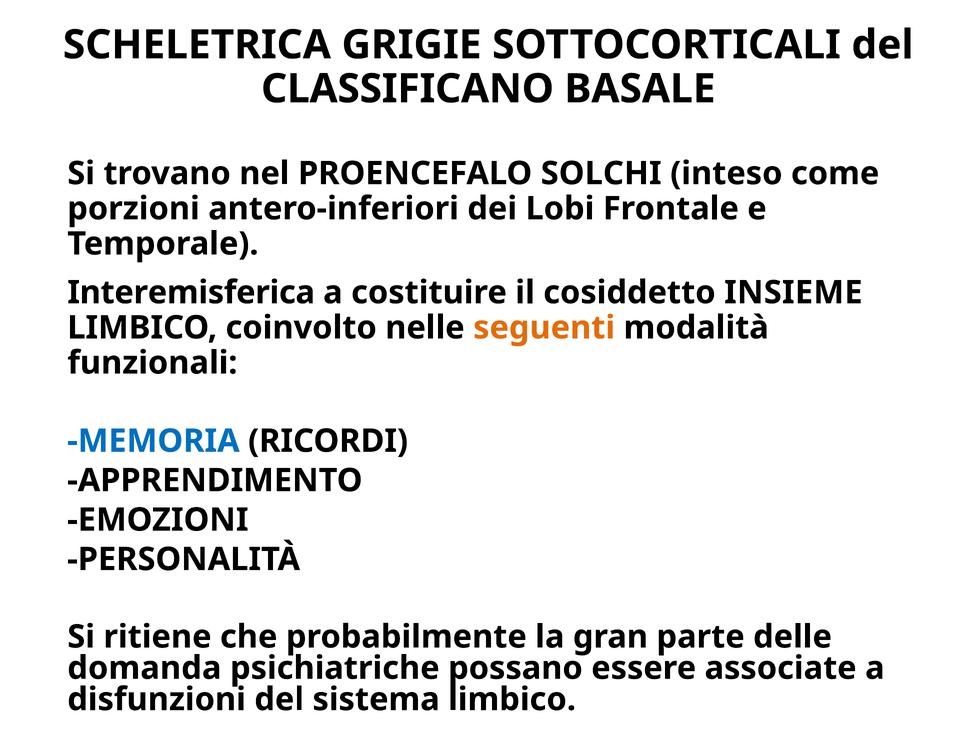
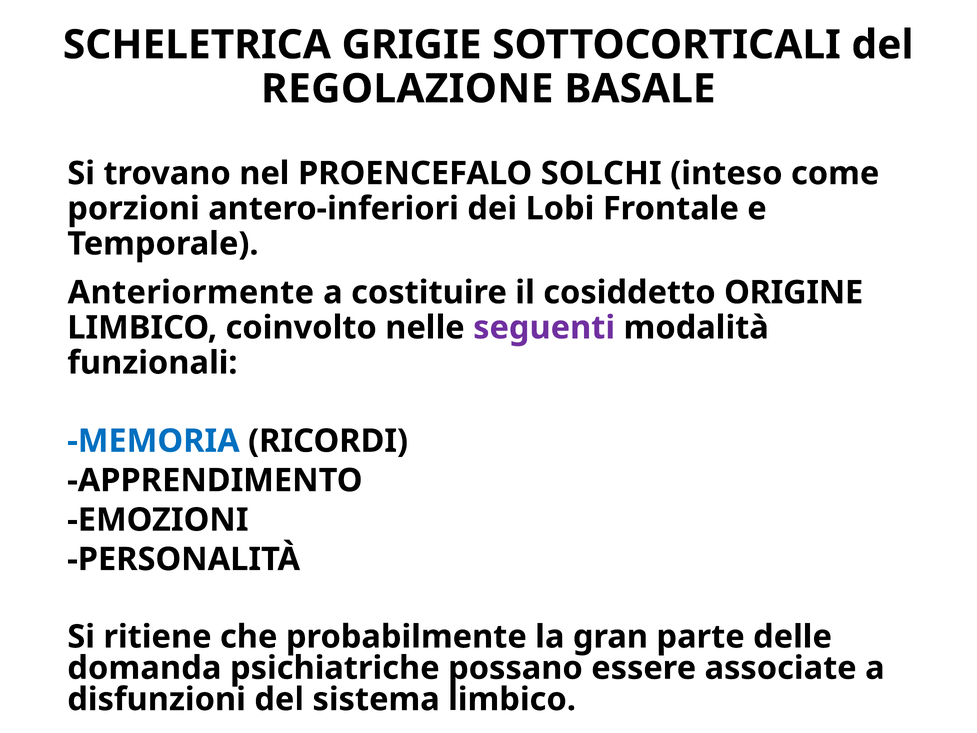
CLASSIFICANO: CLASSIFICANO -> REGOLAZIONE
Interemisferica: Interemisferica -> Anteriormente
INSIEME: INSIEME -> ORIGINE
seguenti colour: orange -> purple
